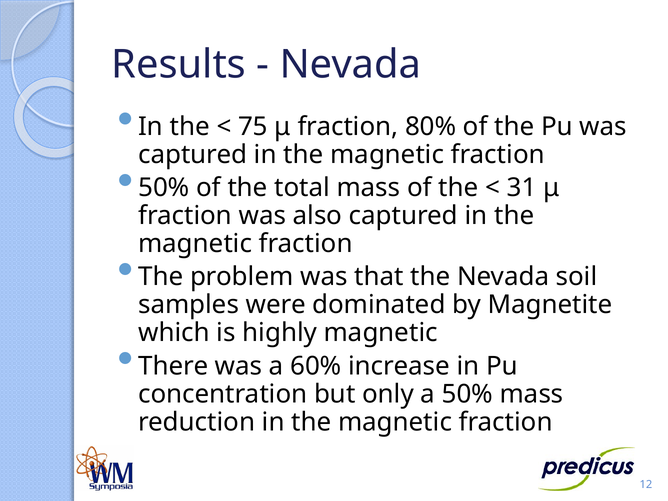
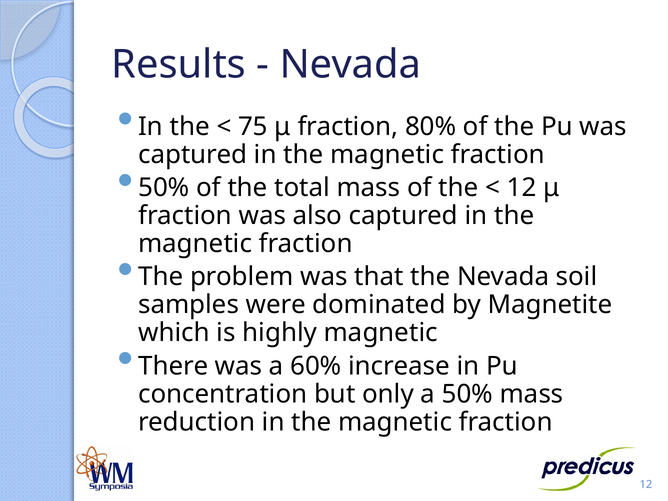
31 at (522, 188): 31 -> 12
